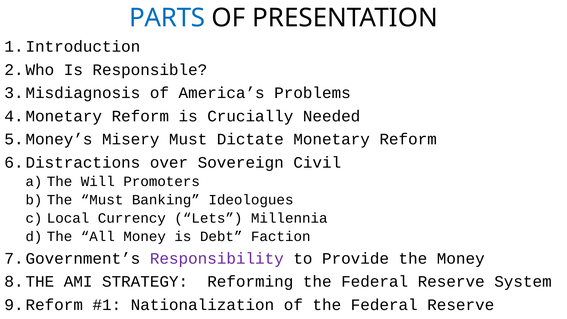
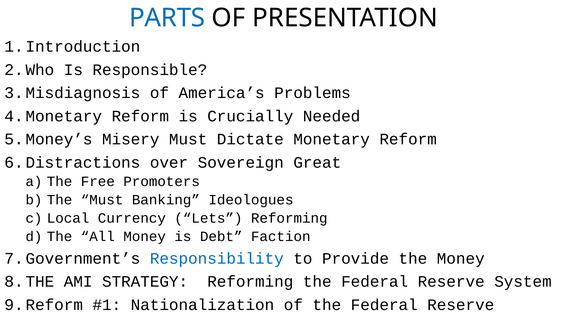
Civil: Civil -> Great
Will: Will -> Free
Lets Millennia: Millennia -> Reforming
Responsibility colour: purple -> blue
